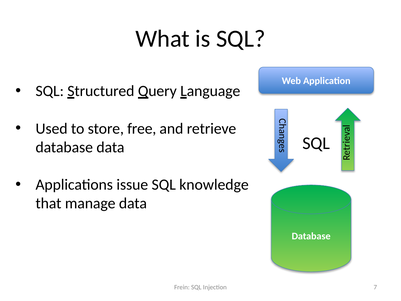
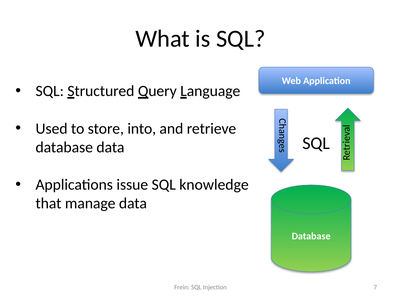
free: free -> into
